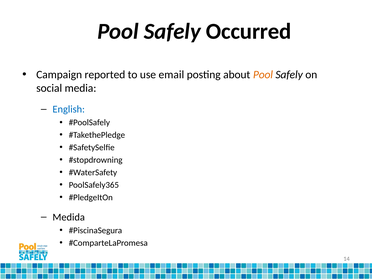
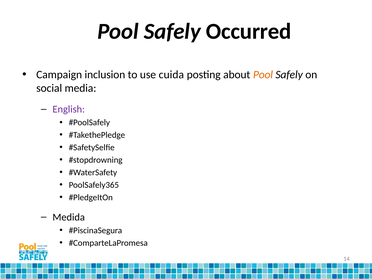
reported: reported -> inclusion
email: email -> cuida
English colour: blue -> purple
